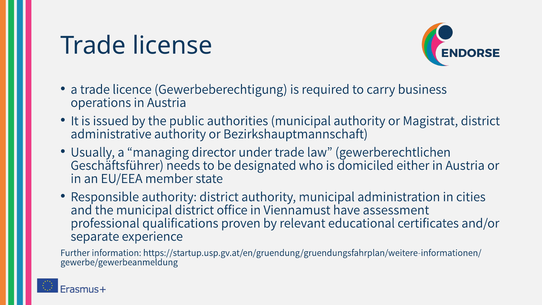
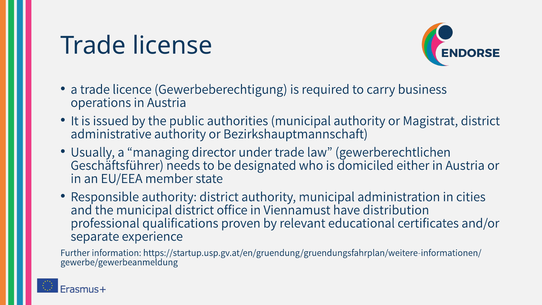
assessment: assessment -> distribution
